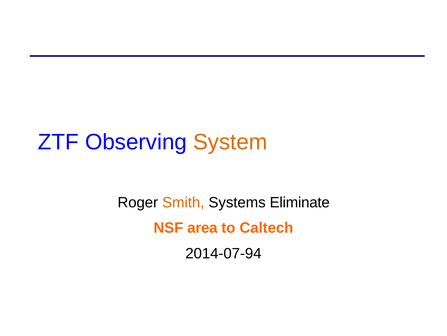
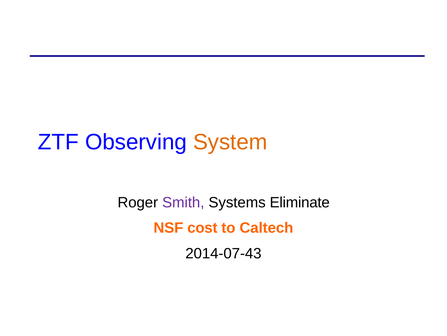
Smith colour: orange -> purple
area: area -> cost
2014-07-94: 2014-07-94 -> 2014-07-43
